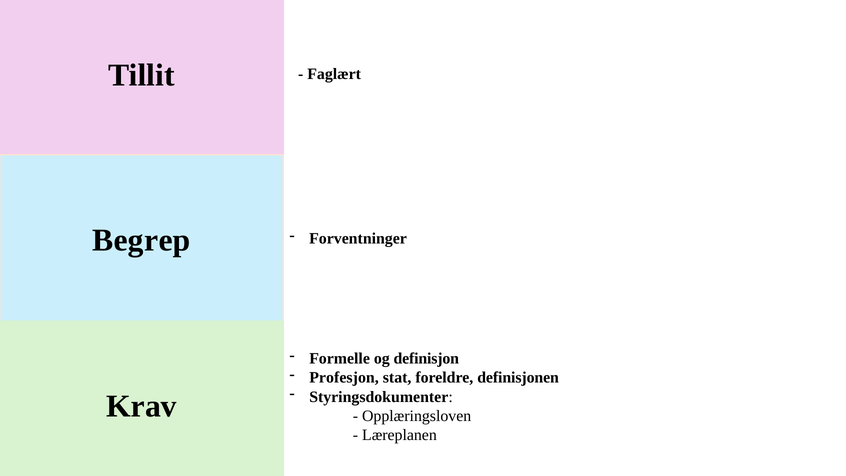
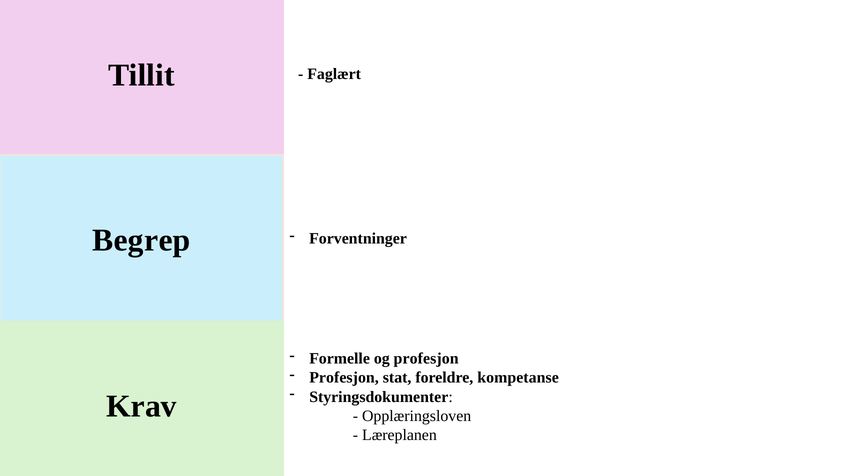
og definisjon: definisjon -> profesjon
definisjonen: definisjonen -> kompetanse
